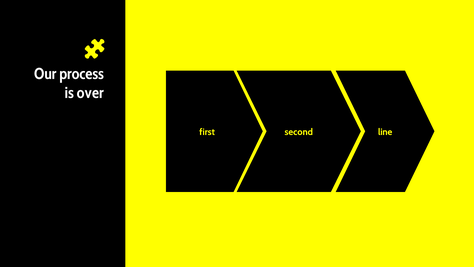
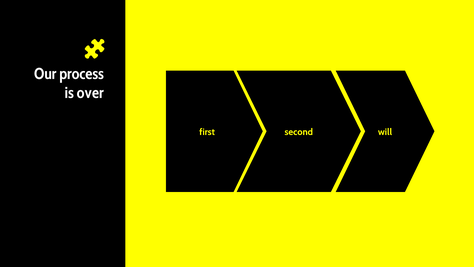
line: line -> will
